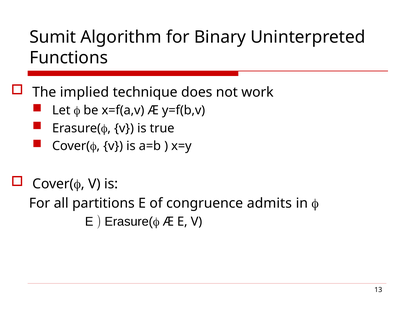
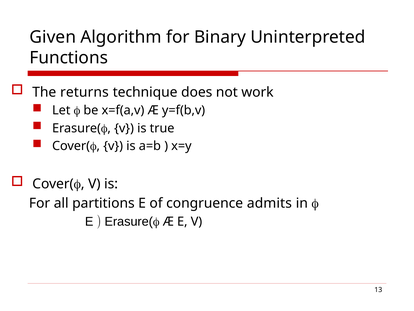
Sumit: Sumit -> Given
implied: implied -> returns
